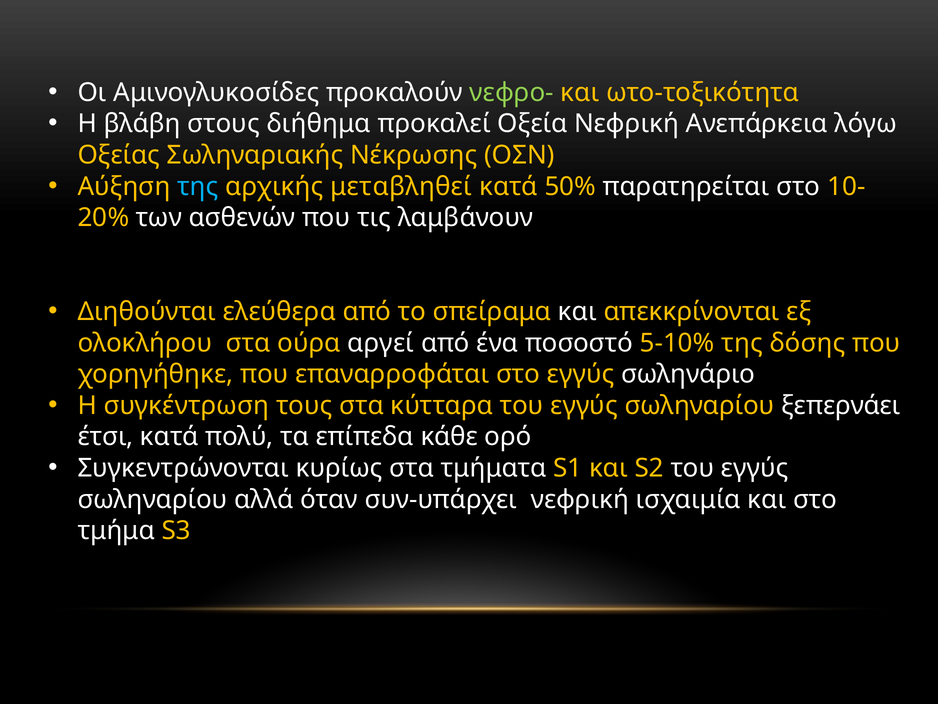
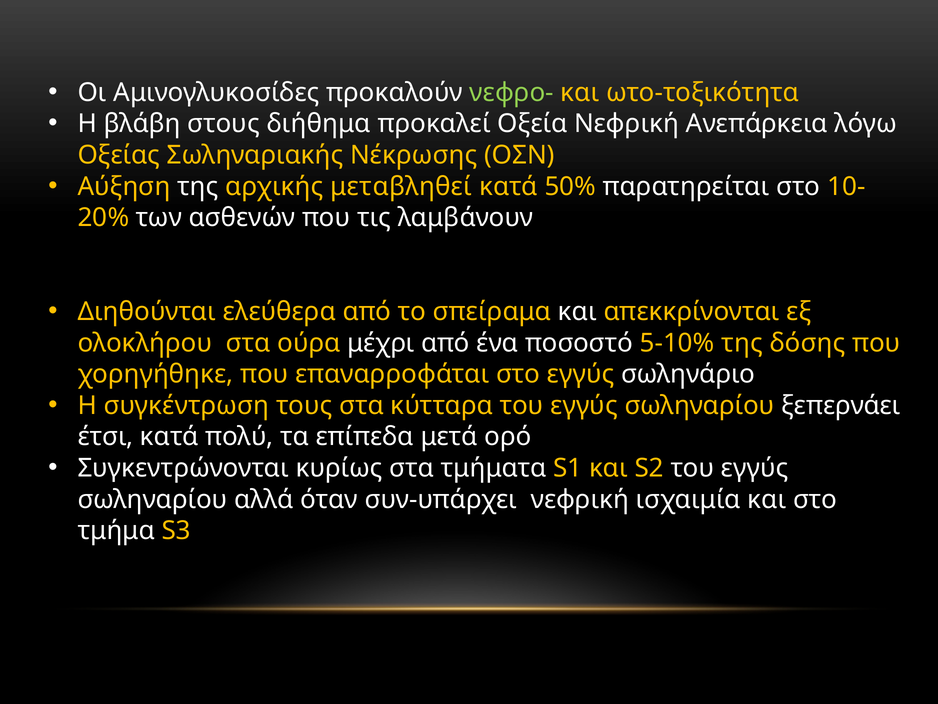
της at (198, 186) colour: light blue -> white
αργεί: αργεί -> μέχρι
κάθε: κάθε -> μετά
